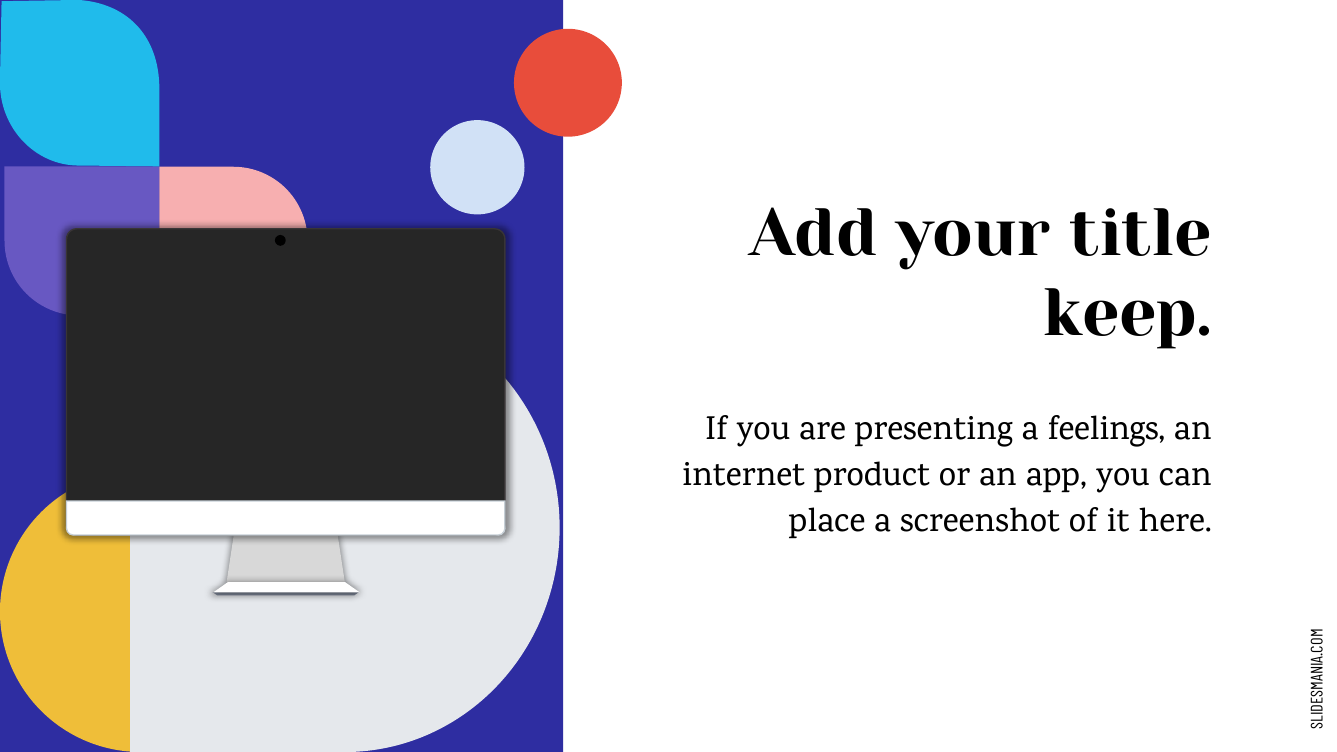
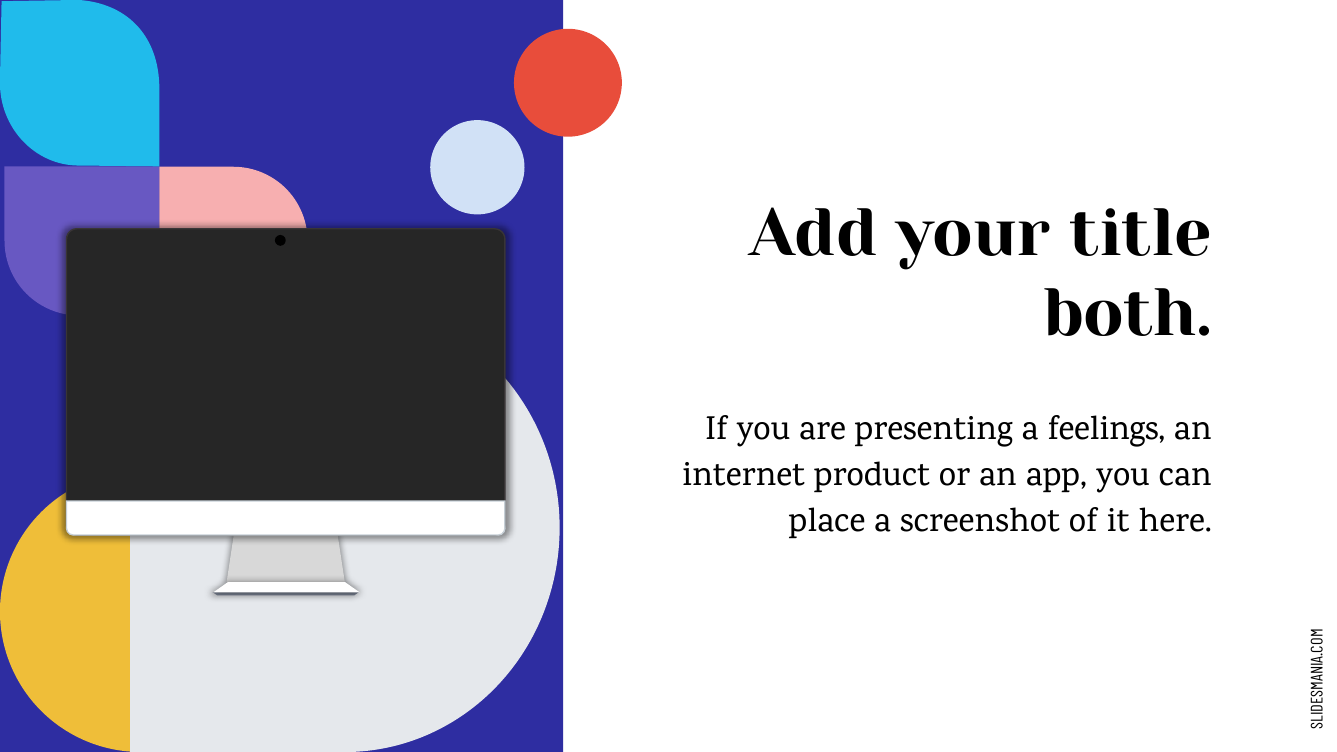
keep: keep -> both
